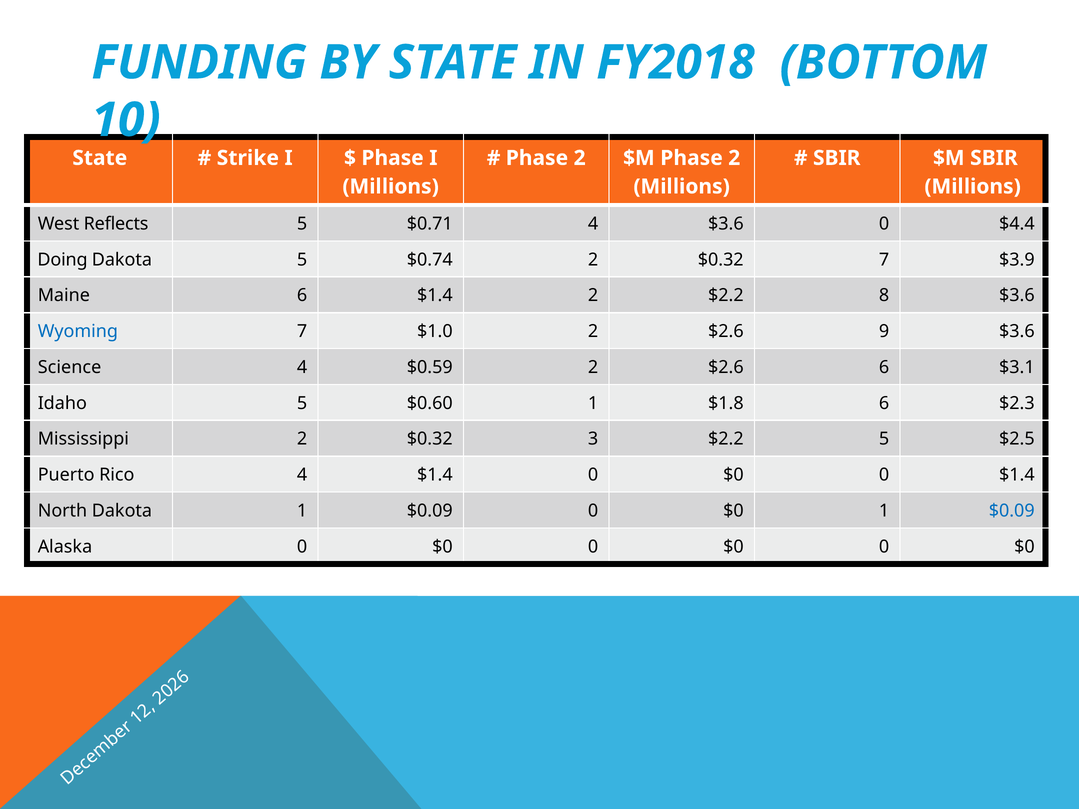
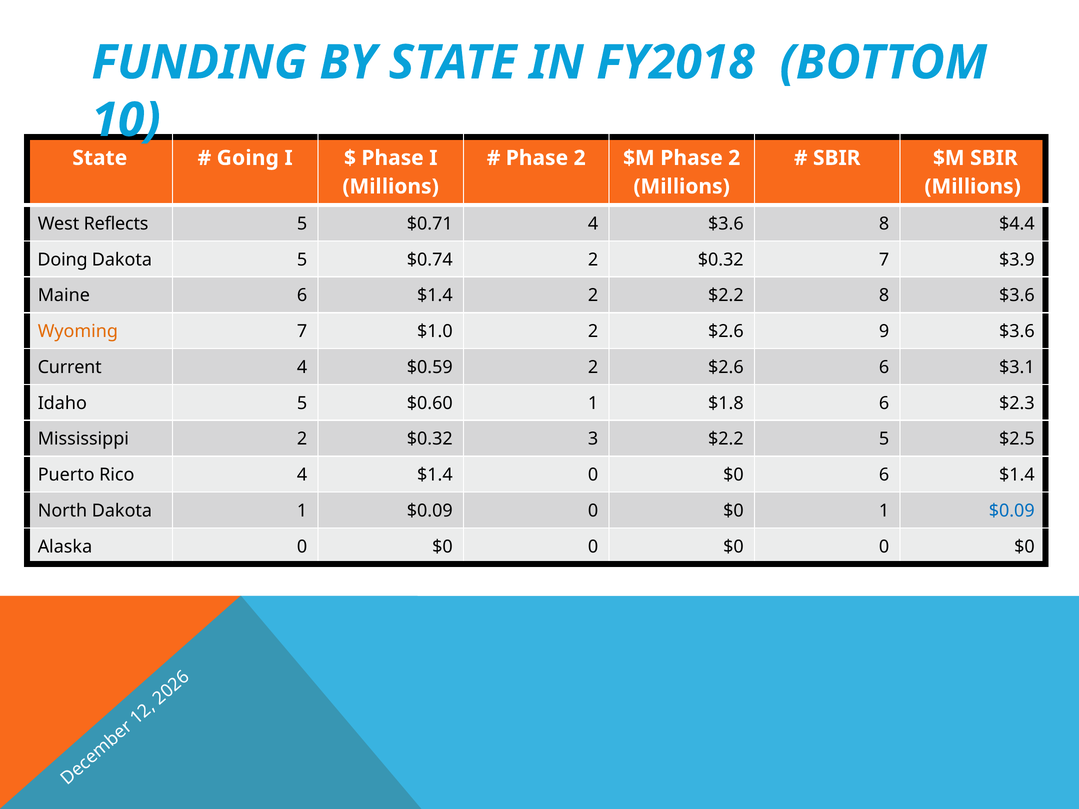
Strike: Strike -> Going
$3.6 0: 0 -> 8
Wyoming colour: blue -> orange
Science: Science -> Current
$1.4 0 $0 0: 0 -> 6
